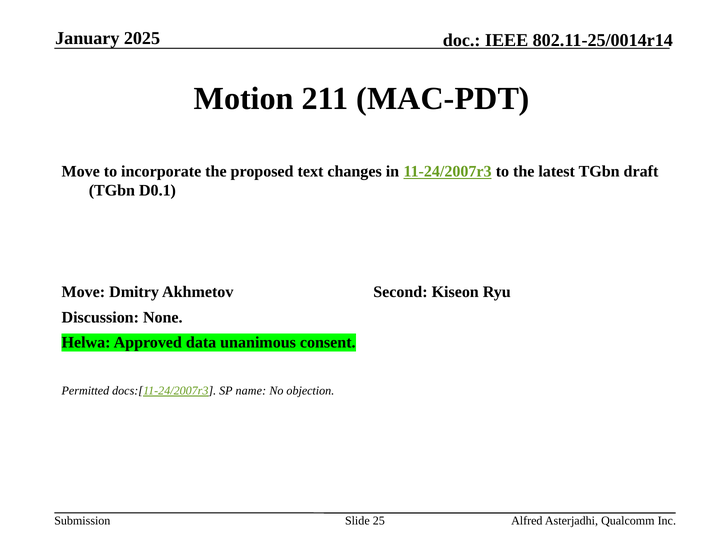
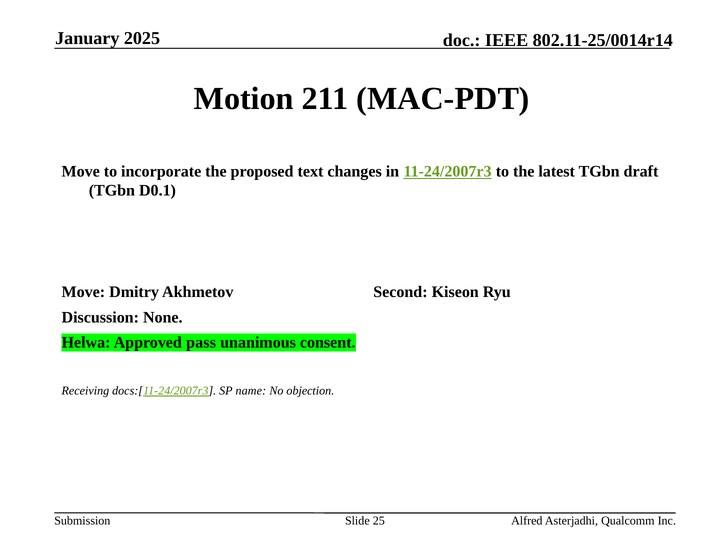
data: data -> pass
Permitted: Permitted -> Receiving
